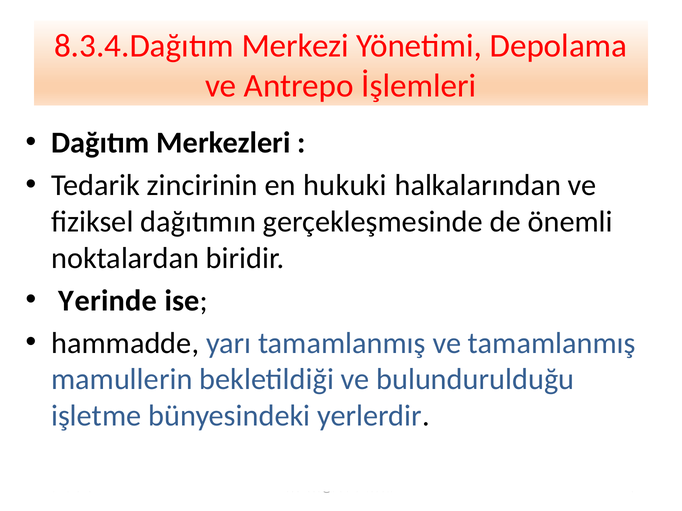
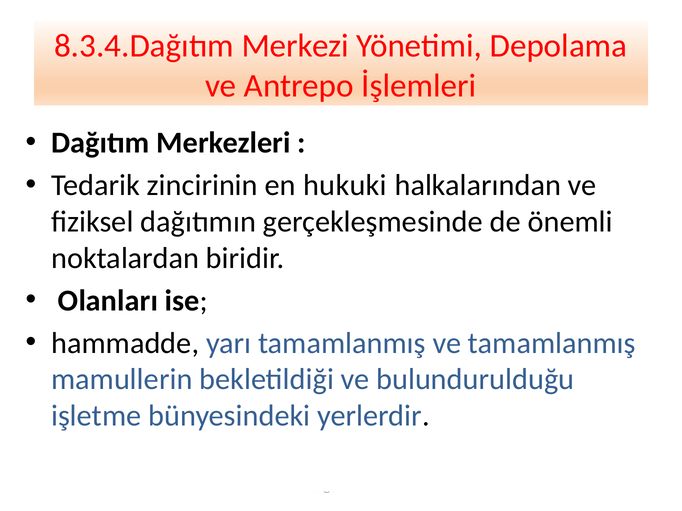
Yerinde: Yerinde -> Olanları
